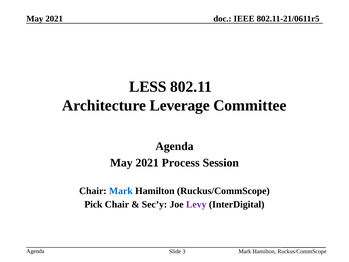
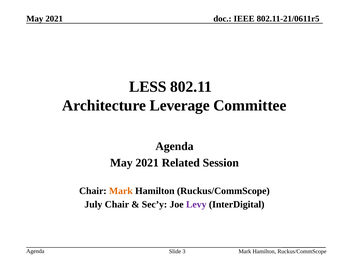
Process: Process -> Related
Mark at (121, 191) colour: blue -> orange
Pick: Pick -> July
